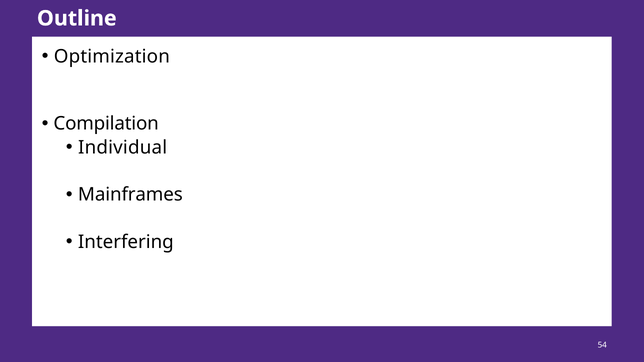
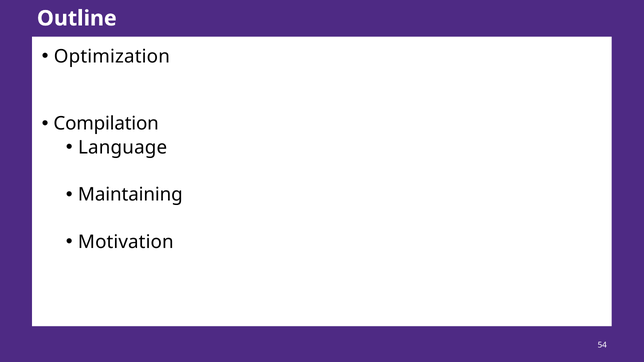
Individual: Individual -> Language
Mainframes: Mainframes -> Maintaining
Interfering: Interfering -> Motivation
